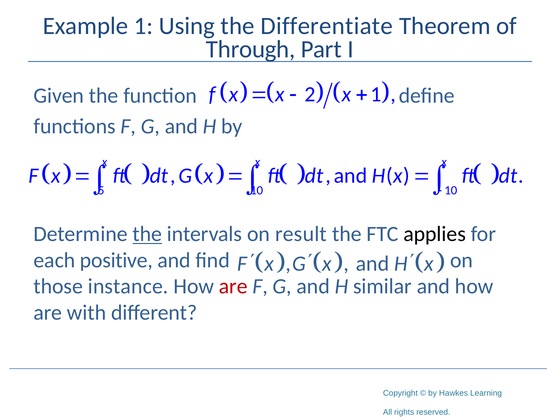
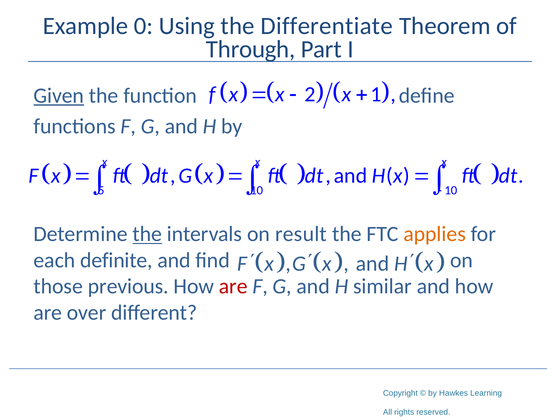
Example 1: 1 -> 0
Given underline: none -> present
applies colour: black -> orange
positive: positive -> definite
instance: instance -> previous
with: with -> over
